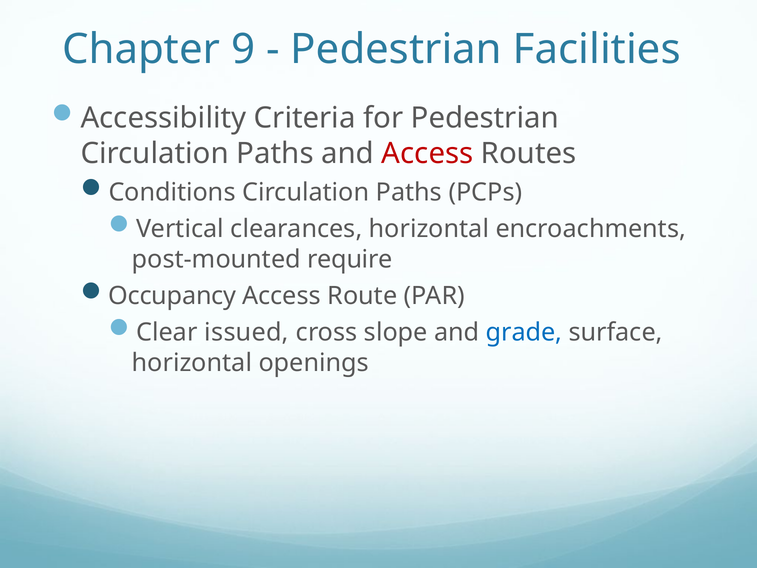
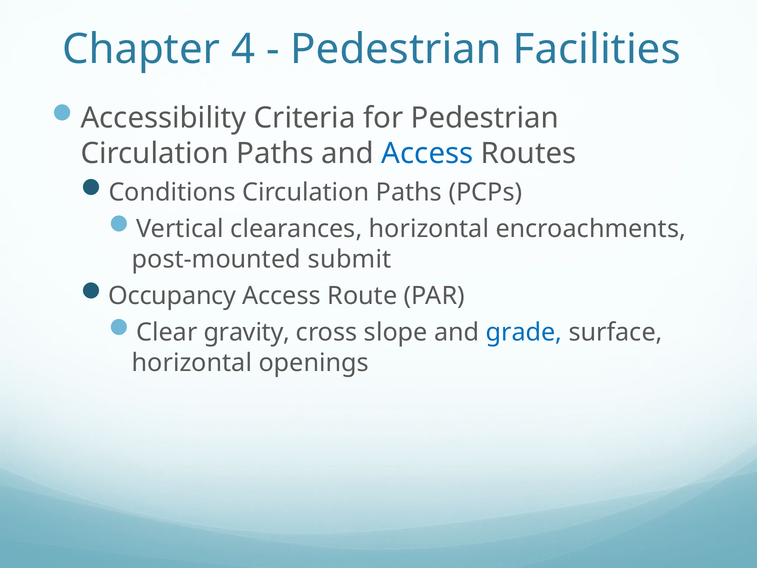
9: 9 -> 4
Access at (427, 153) colour: red -> blue
require: require -> submit
issued: issued -> gravity
